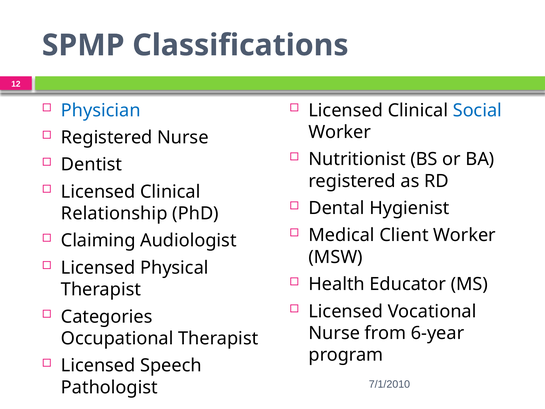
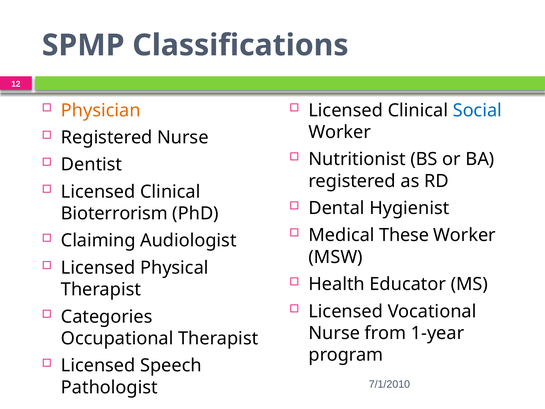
Physician colour: blue -> orange
Relationship: Relationship -> Bioterrorism
Client: Client -> These
6-year: 6-year -> 1-year
